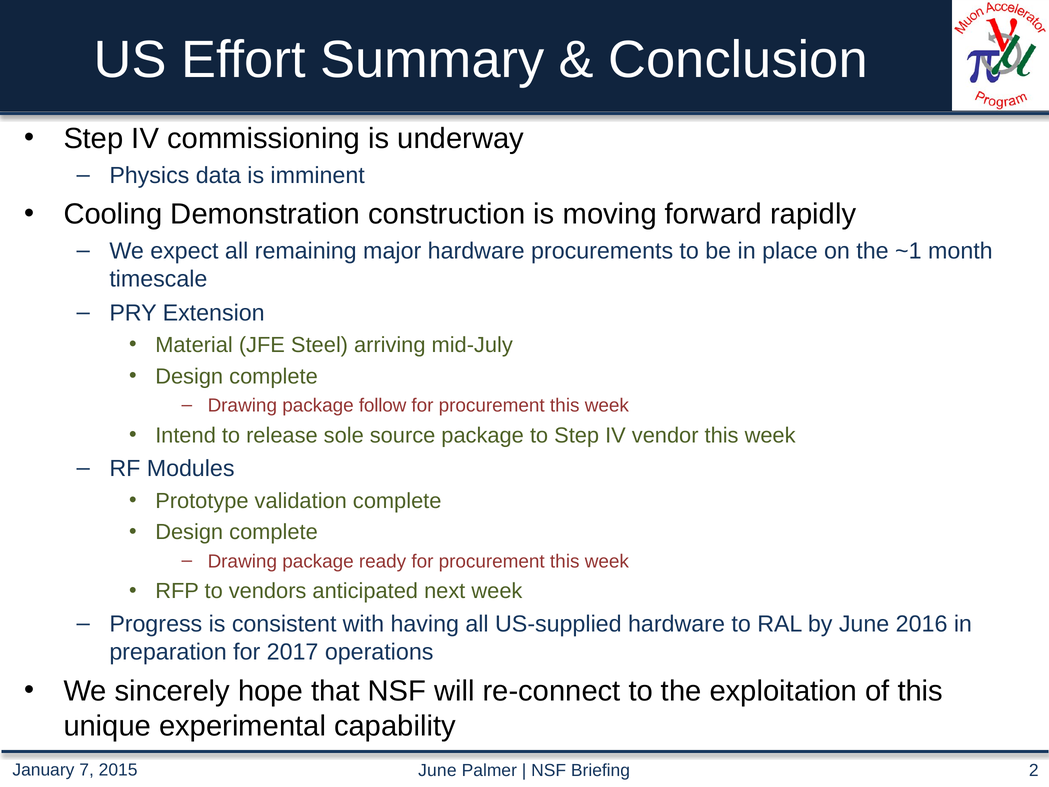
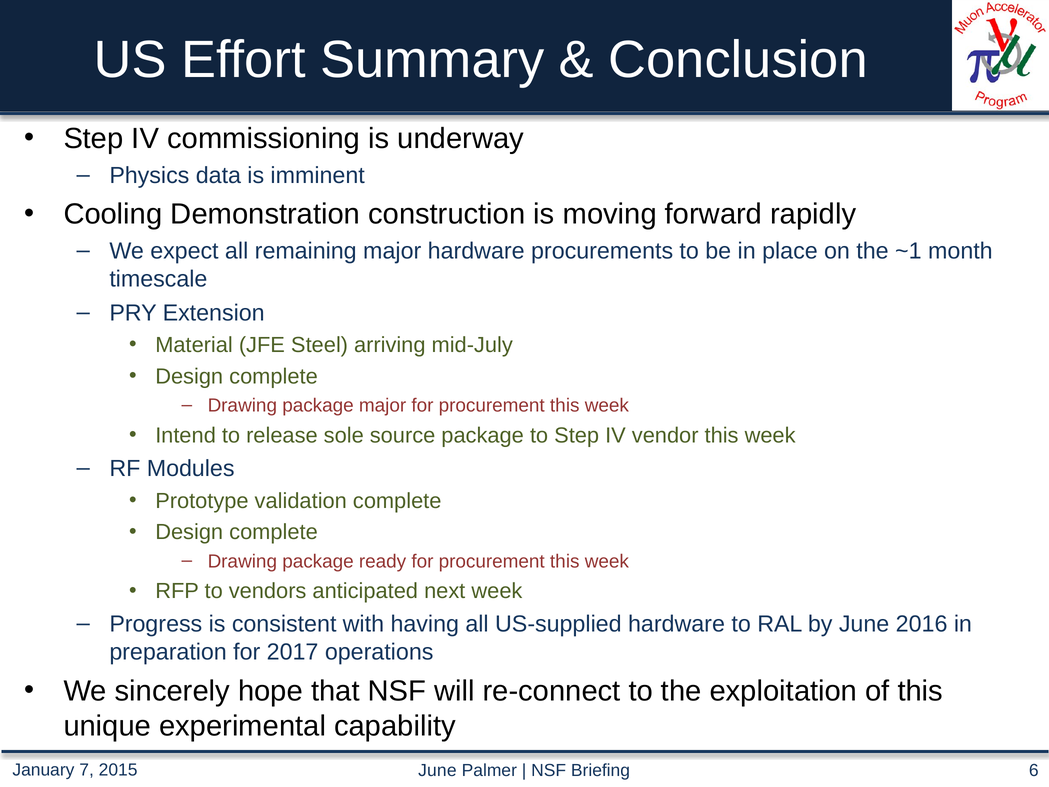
package follow: follow -> major
2: 2 -> 6
